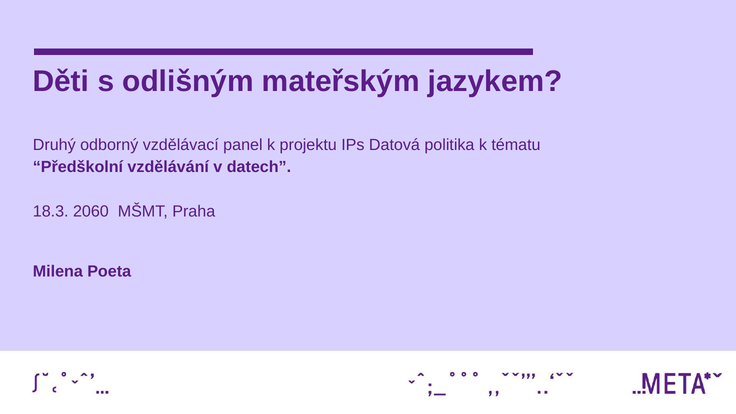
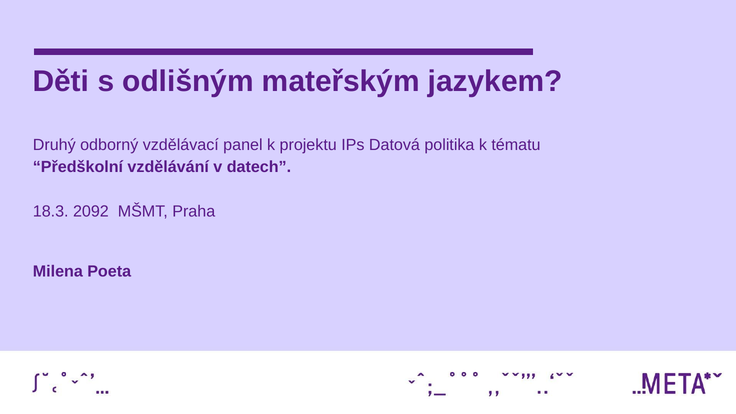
2060: 2060 -> 2092
